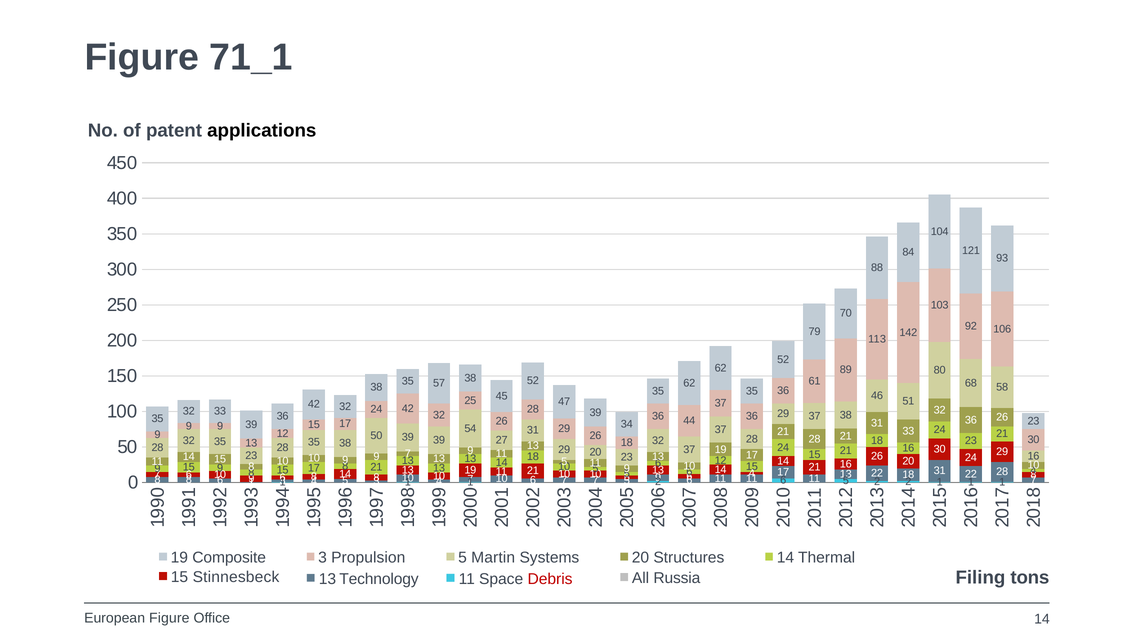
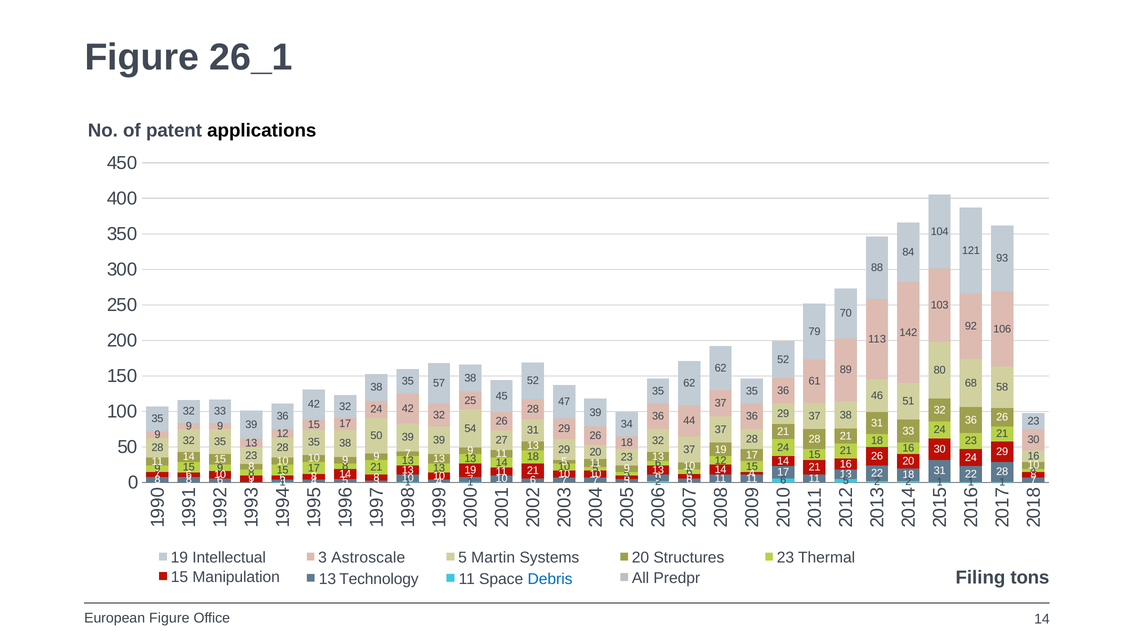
71_1: 71_1 -> 26_1
Composite: Composite -> Intellectual
Propulsion: Propulsion -> Astroscale
Systems 14: 14 -> 23
Stinnesbeck: Stinnesbeck -> Manipulation
Russia: Russia -> Predpr
Debris colour: red -> blue
